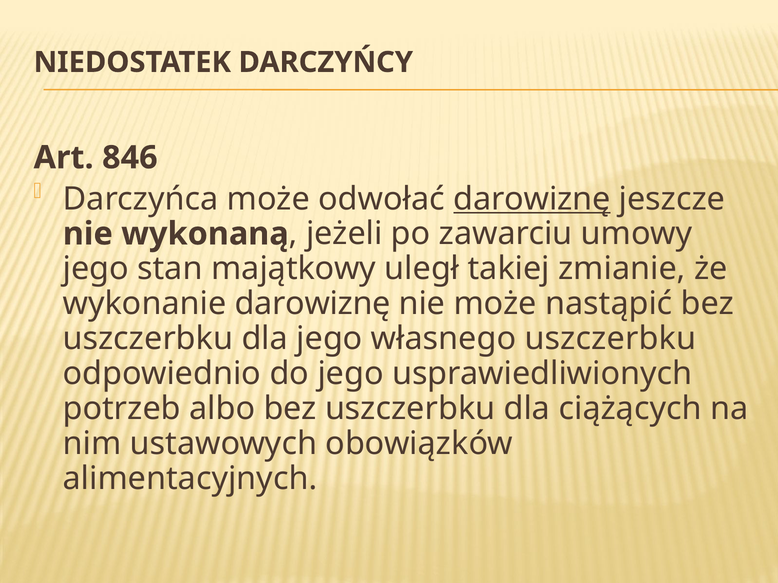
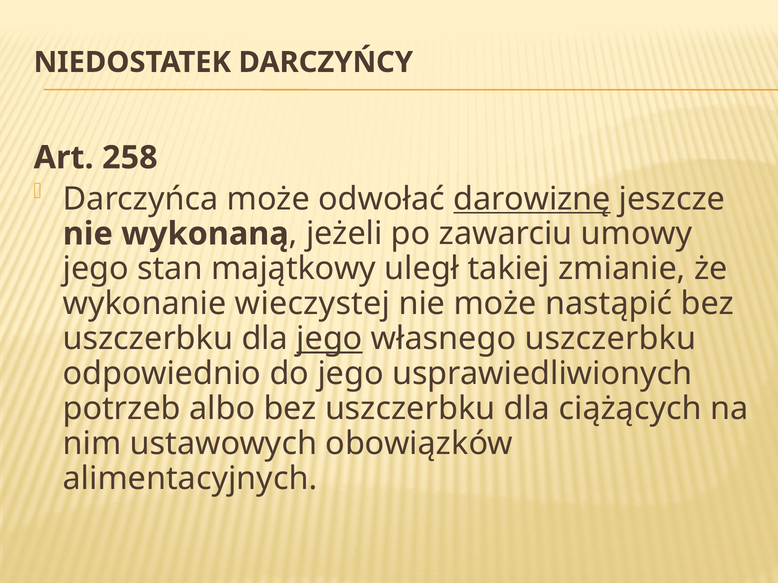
846: 846 -> 258
wykonanie darowiznę: darowiznę -> wieczystej
jego at (329, 339) underline: none -> present
